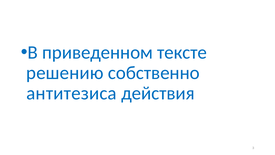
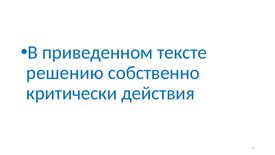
антитезиса: антитезиса -> критически
